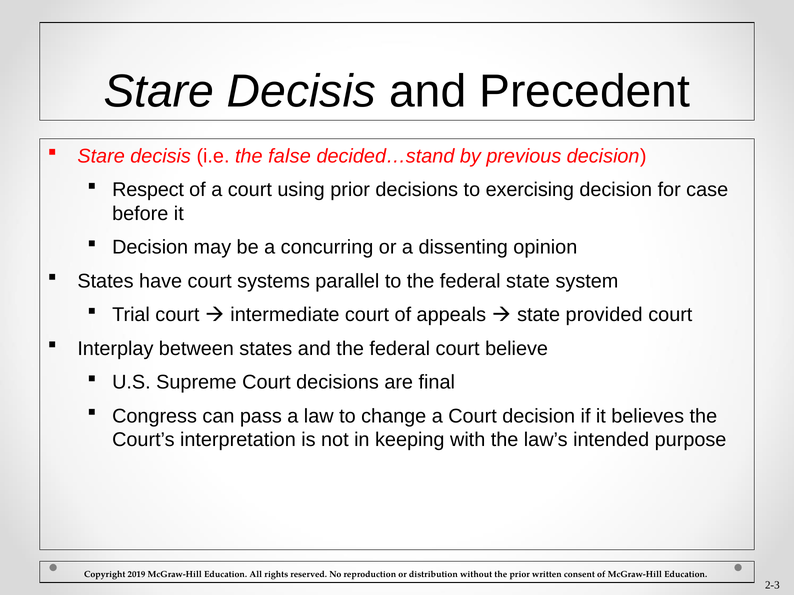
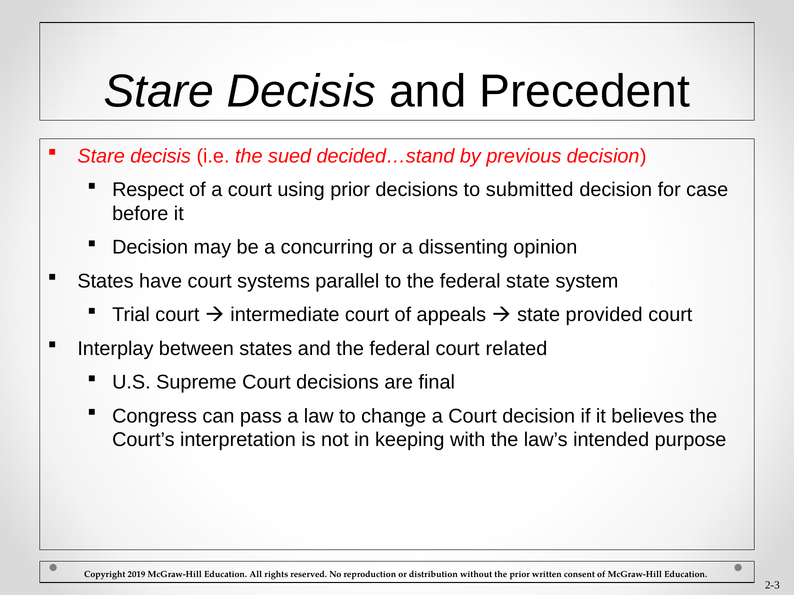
false: false -> sued
exercising: exercising -> submitted
believe: believe -> related
